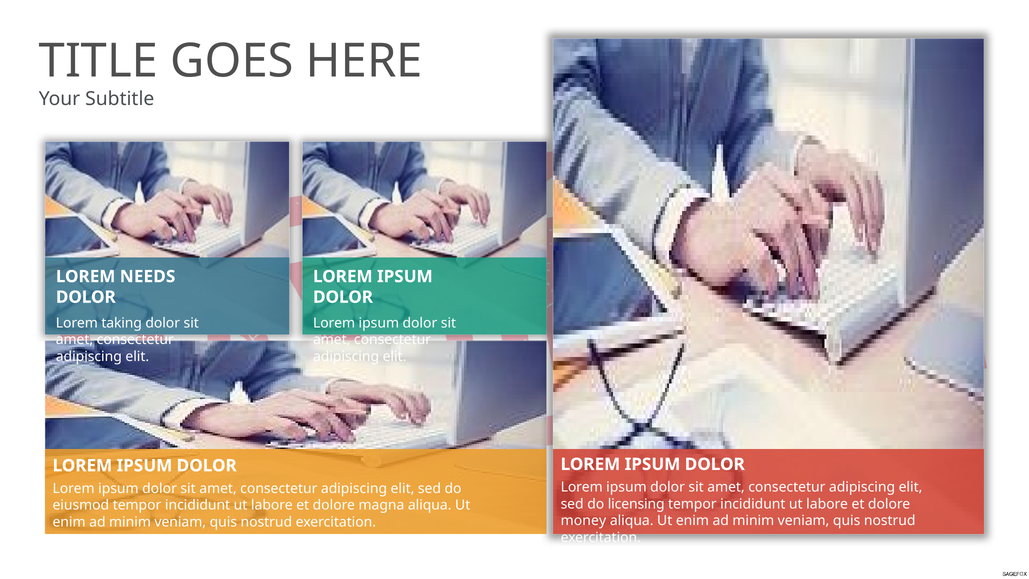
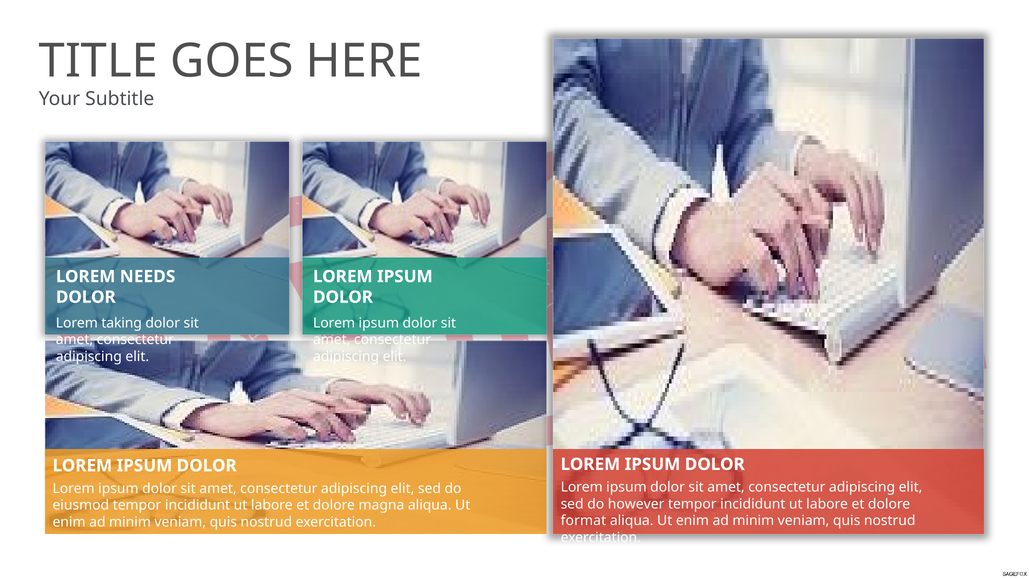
licensing: licensing -> however
money: money -> format
